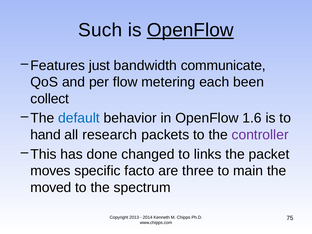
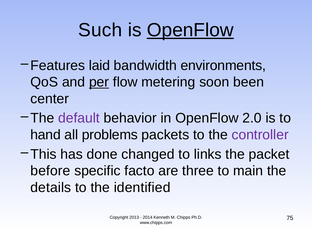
just: just -> laid
communicate: communicate -> environments
per underline: none -> present
each: each -> soon
collect: collect -> center
default colour: blue -> purple
1.6: 1.6 -> 2.0
research: research -> problems
moves: moves -> before
moved: moved -> details
spectrum: spectrum -> identified
